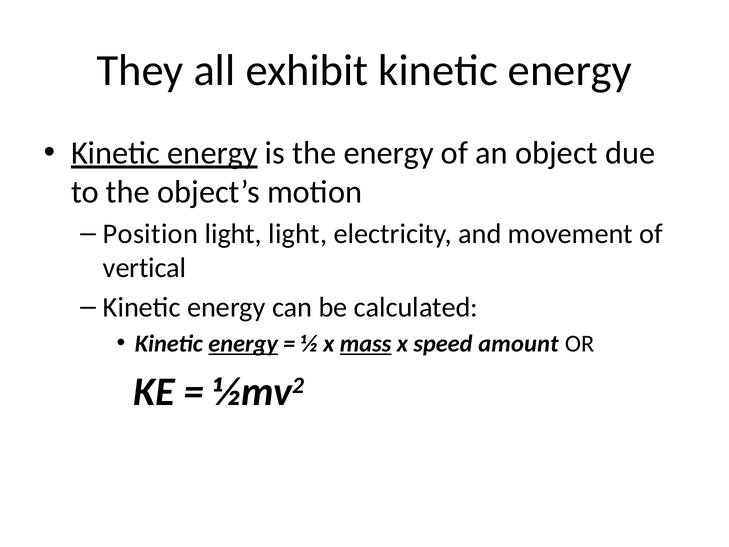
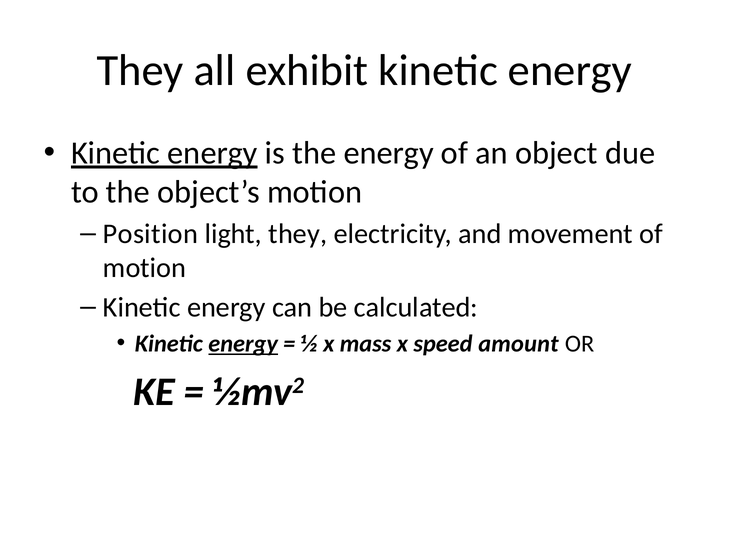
light light: light -> they
vertical at (145, 268): vertical -> motion
mass underline: present -> none
